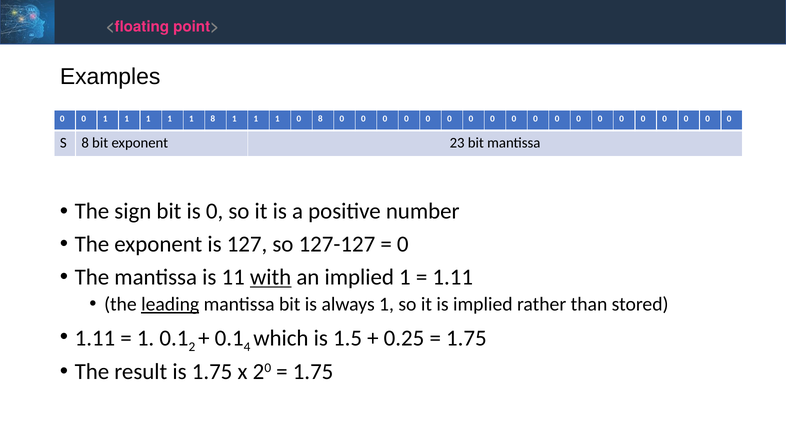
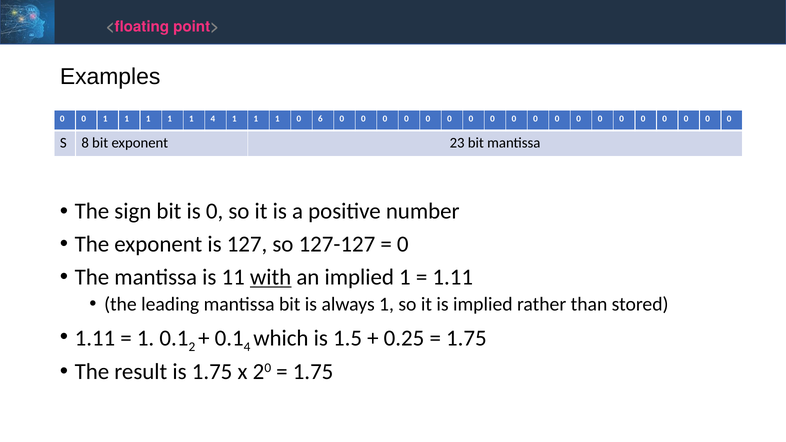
1 8: 8 -> 4
0 8: 8 -> 6
leading underline: present -> none
